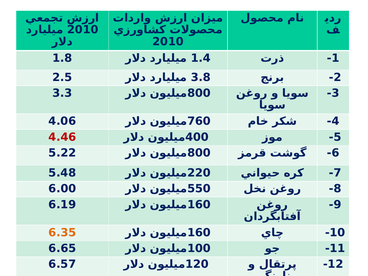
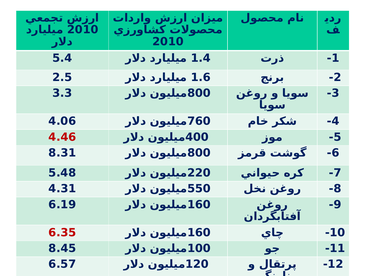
1.8: 1.8 -> 5.4
3.8: 3.8 -> 1.6
5.22: 5.22 -> 8.31
6.00: 6.00 -> 4.31
6.35 colour: orange -> red
6.65: 6.65 -> 8.45
